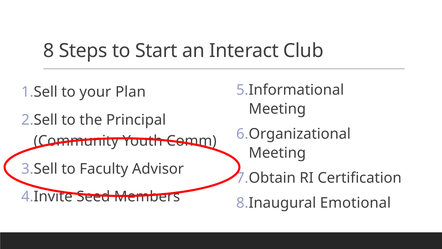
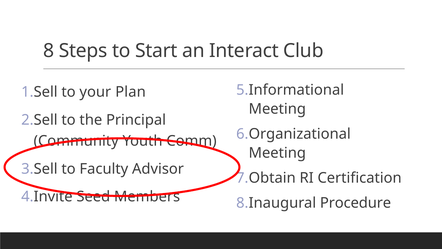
Emotional: Emotional -> Procedure
